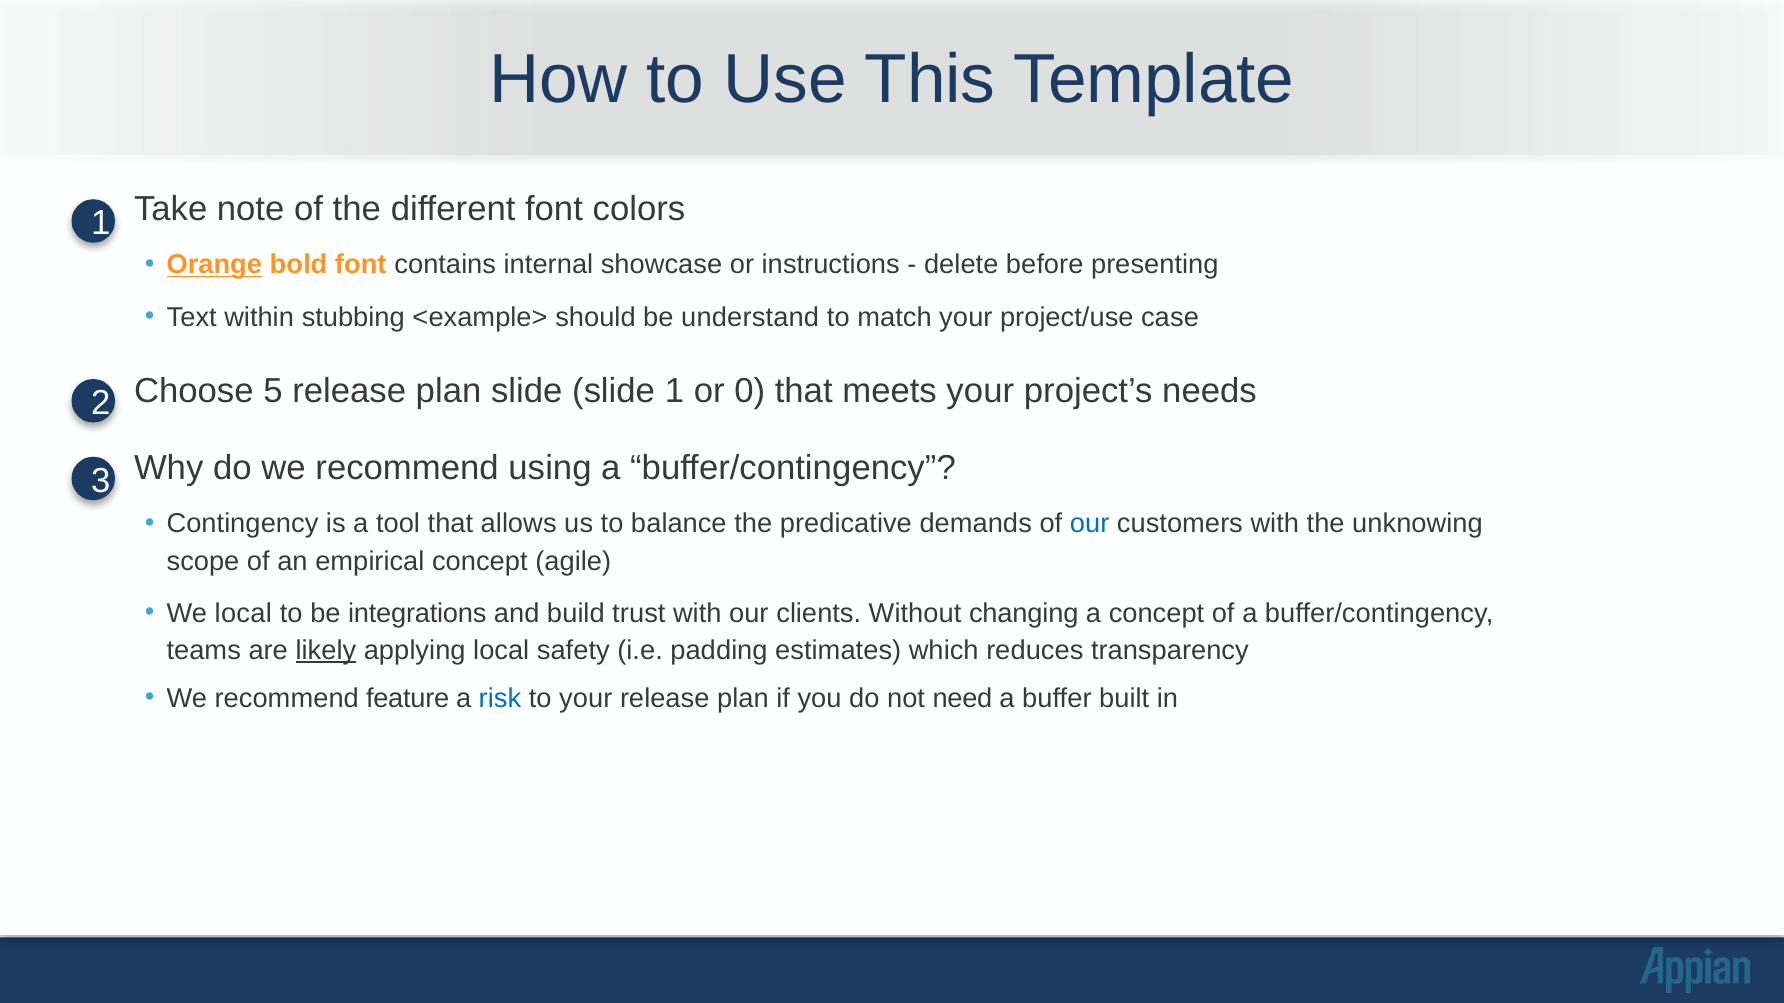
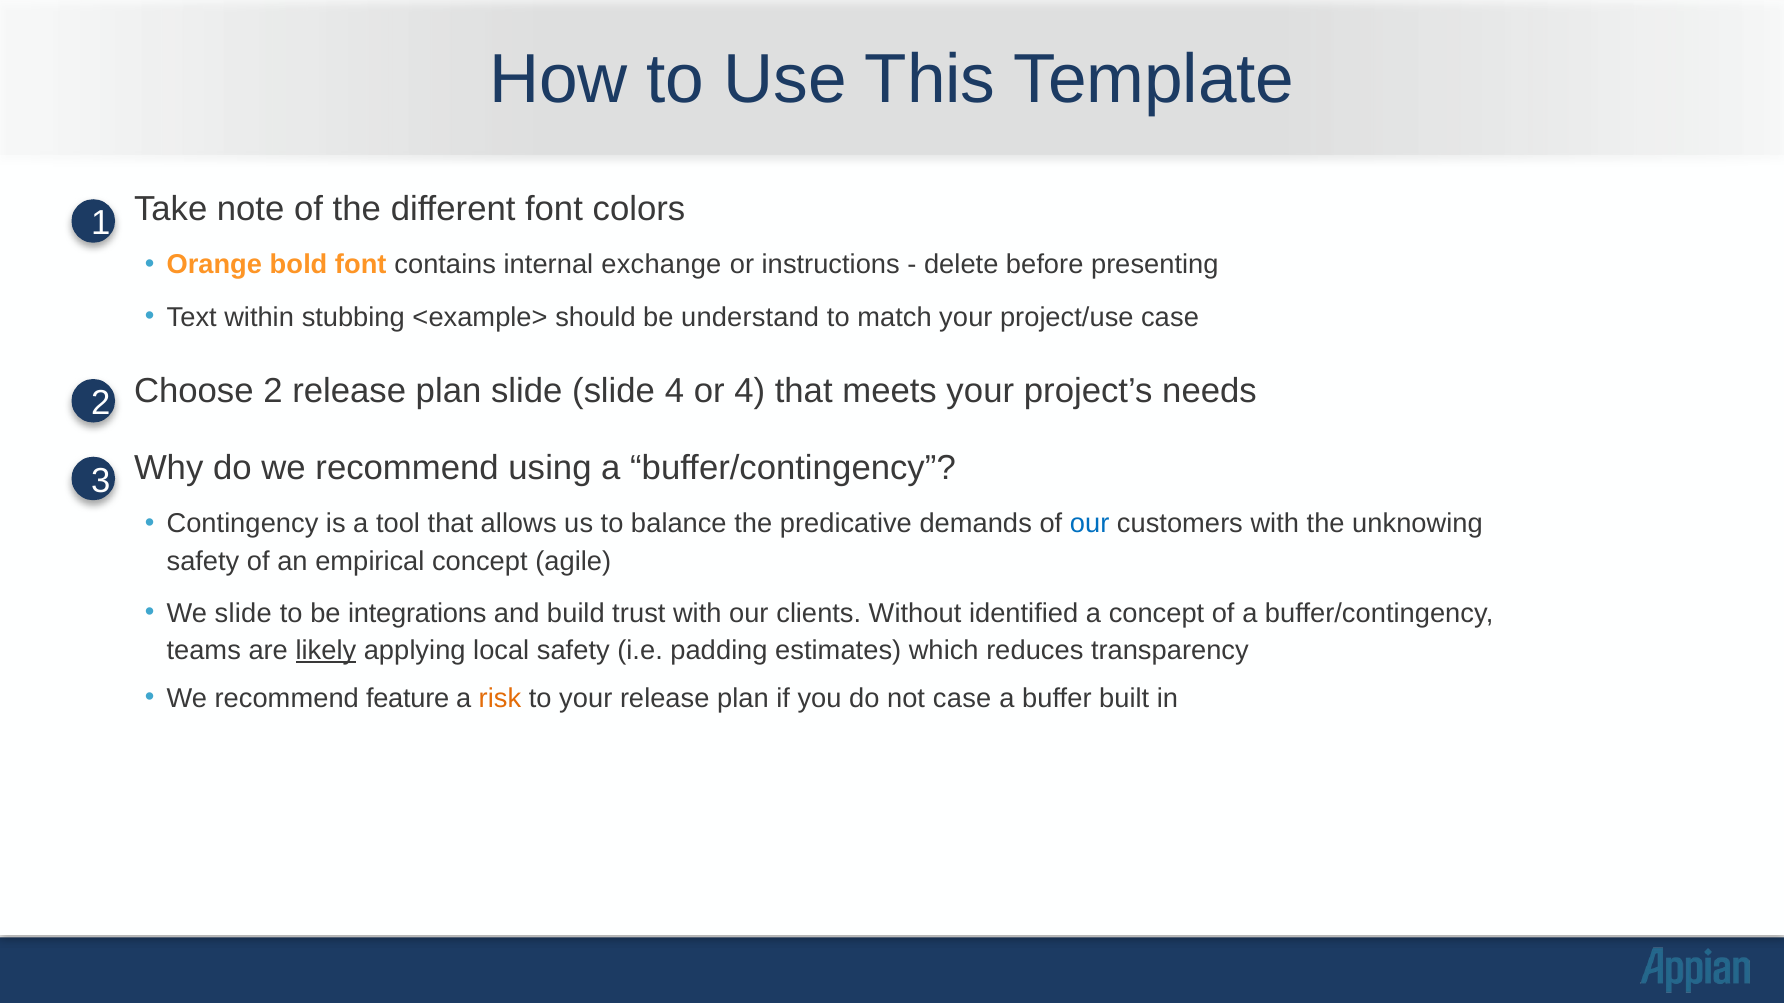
Orange underline: present -> none
showcase: showcase -> exchange
Choose 5: 5 -> 2
slide 1: 1 -> 4
or 0: 0 -> 4
scope at (203, 561): scope -> safety
We local: local -> slide
changing: changing -> identified
risk colour: blue -> orange
not need: need -> case
